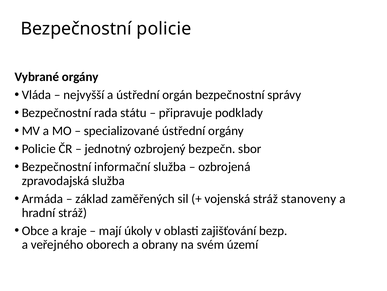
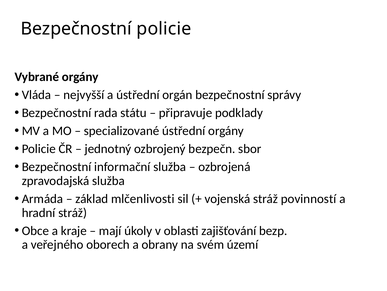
zaměřených: zaměřených -> mlčenlivosti
stanoveny: stanoveny -> povinností
